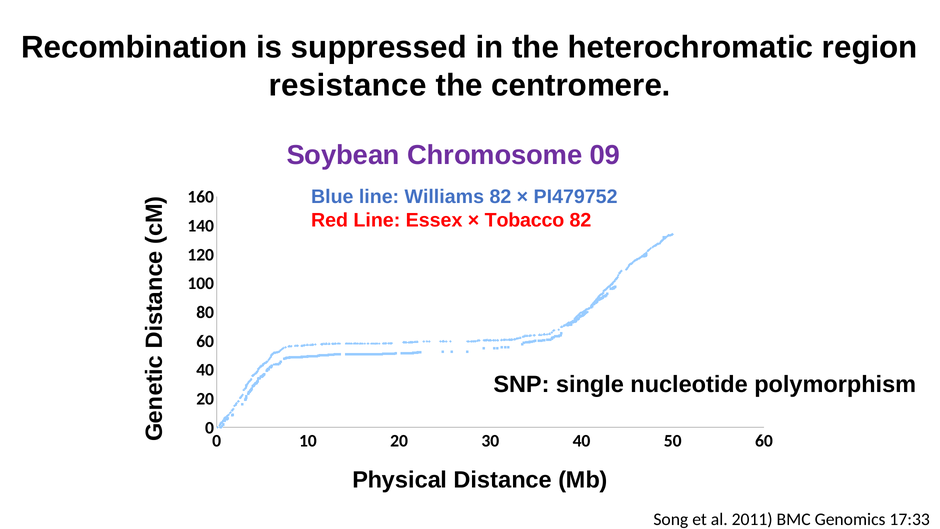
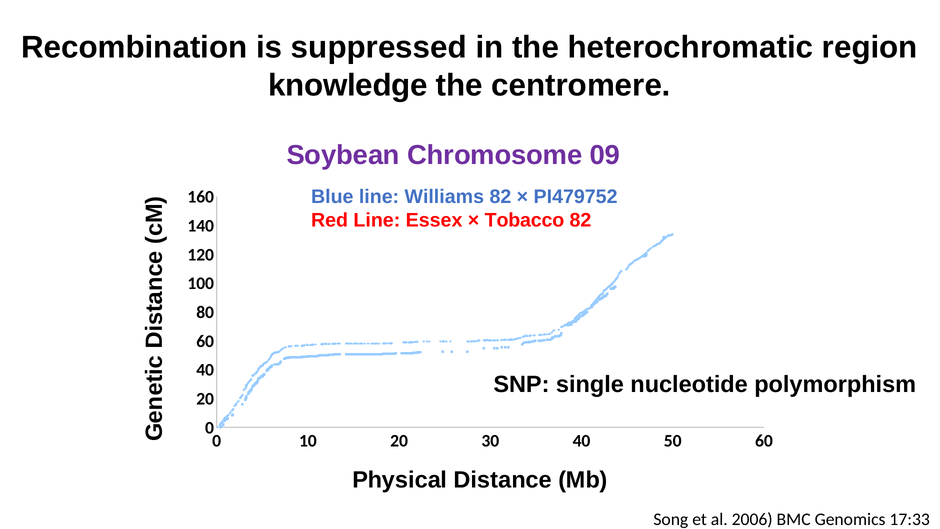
resistance: resistance -> knowledge
2011: 2011 -> 2006
